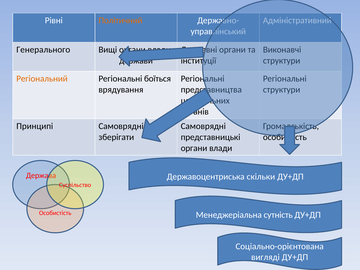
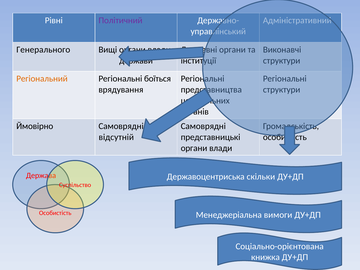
Політичний colour: orange -> purple
Принципі: Принципі -> Ймовірно
зберігати: зберігати -> відсутній
сутність: сутність -> вимоги
вигляді: вигляді -> книжка
